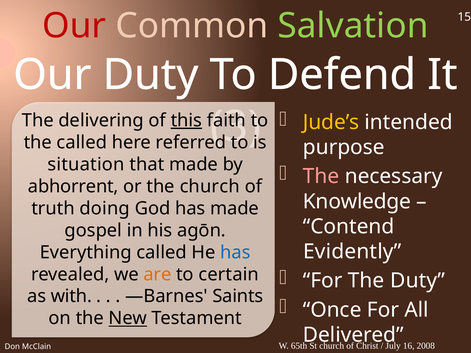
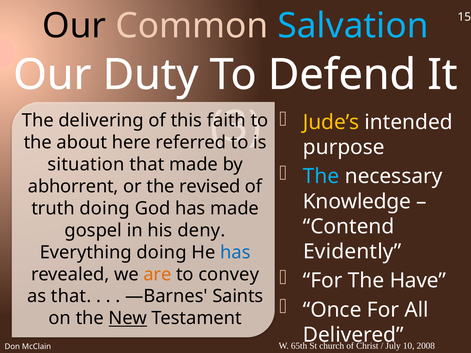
Our at (74, 26) colour: red -> black
Salvation colour: light green -> light blue
this underline: present -> none
the called: called -> about
The at (321, 177) colour: pink -> light blue
the church: church -> revised
agōn: agōn -> deny
Everything called: called -> doing
certain: certain -> convey
The Duty: Duty -> Have
as with: with -> that
16: 16 -> 10
